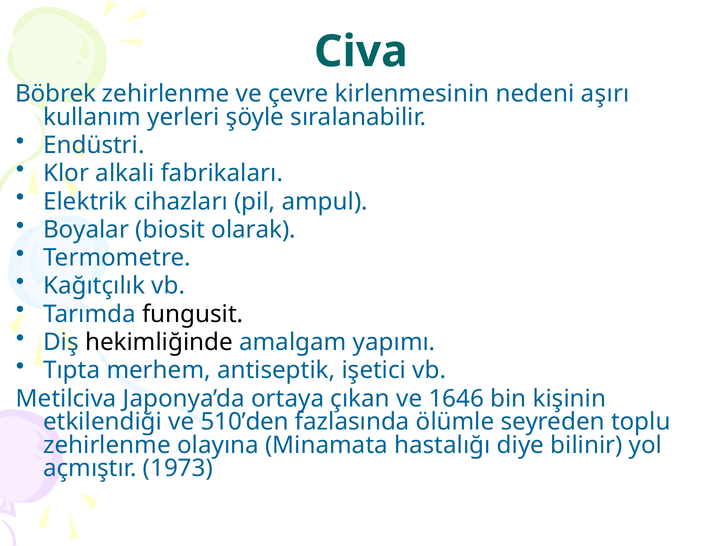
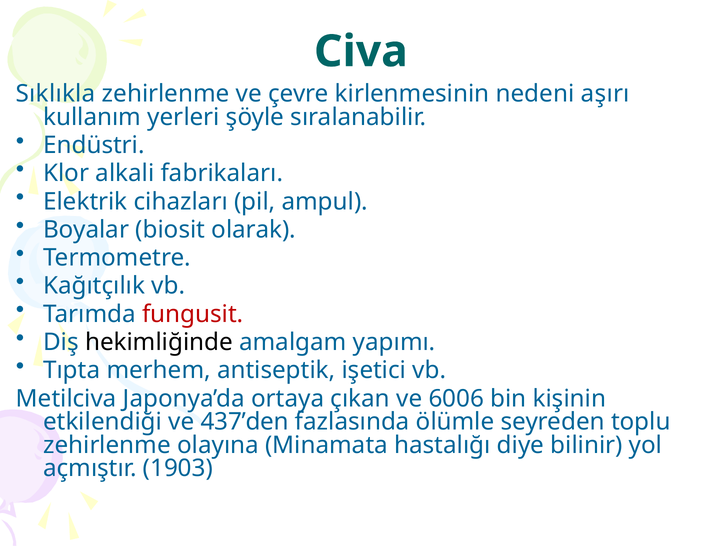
Böbrek: Böbrek -> Sıklıkla
fungusit colour: black -> red
1646: 1646 -> 6006
510’den: 510’den -> 437’den
1973: 1973 -> 1903
